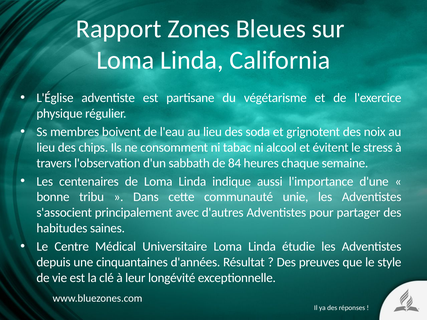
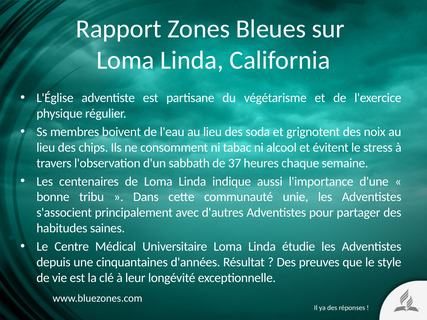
84: 84 -> 37
